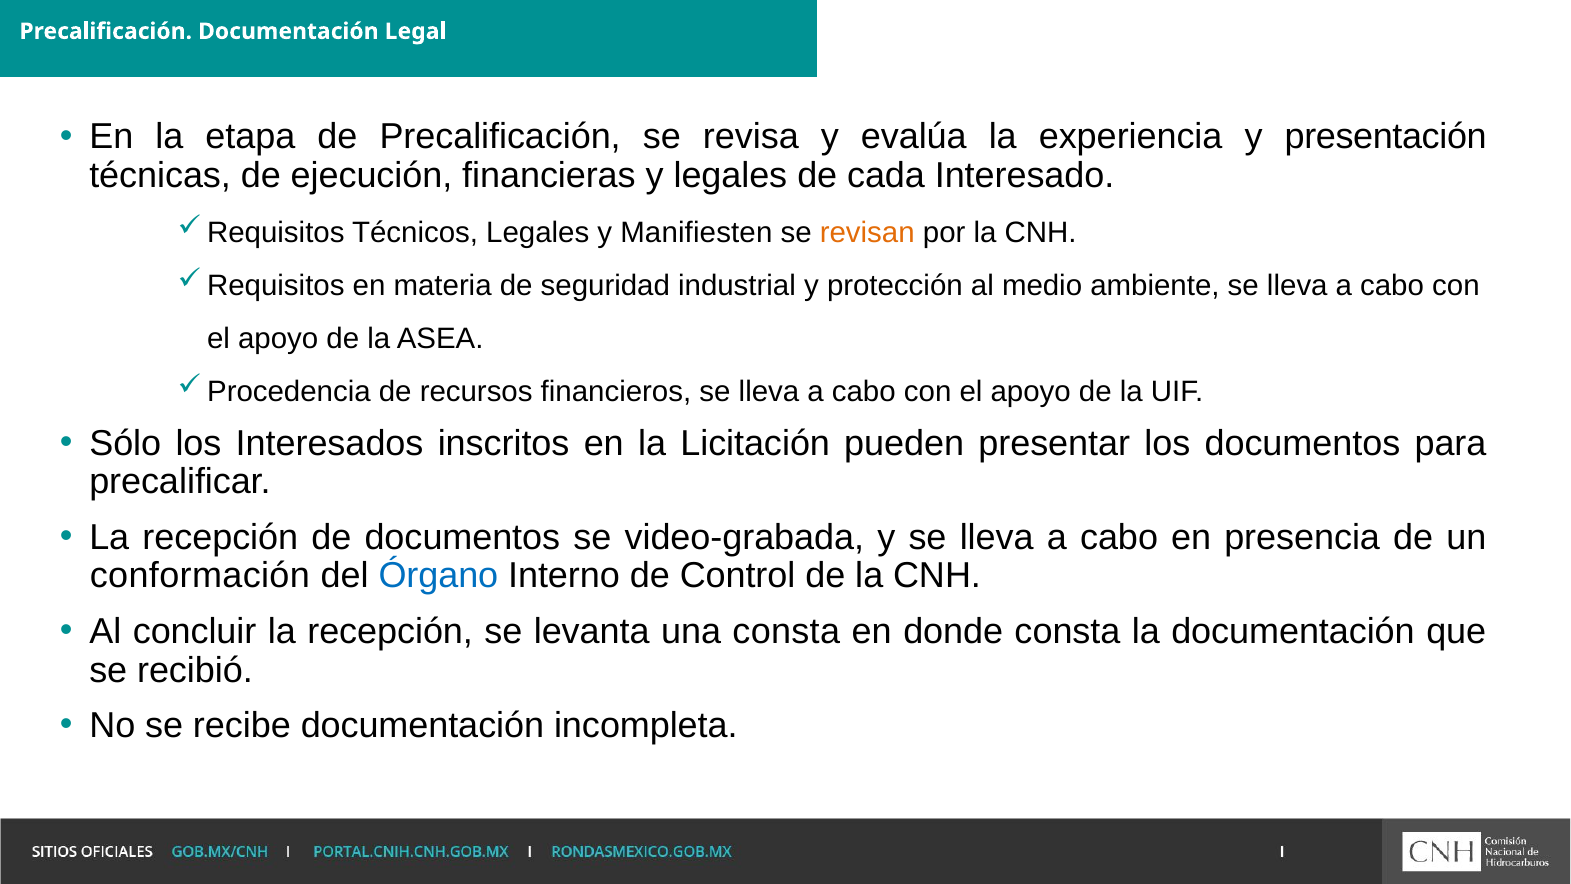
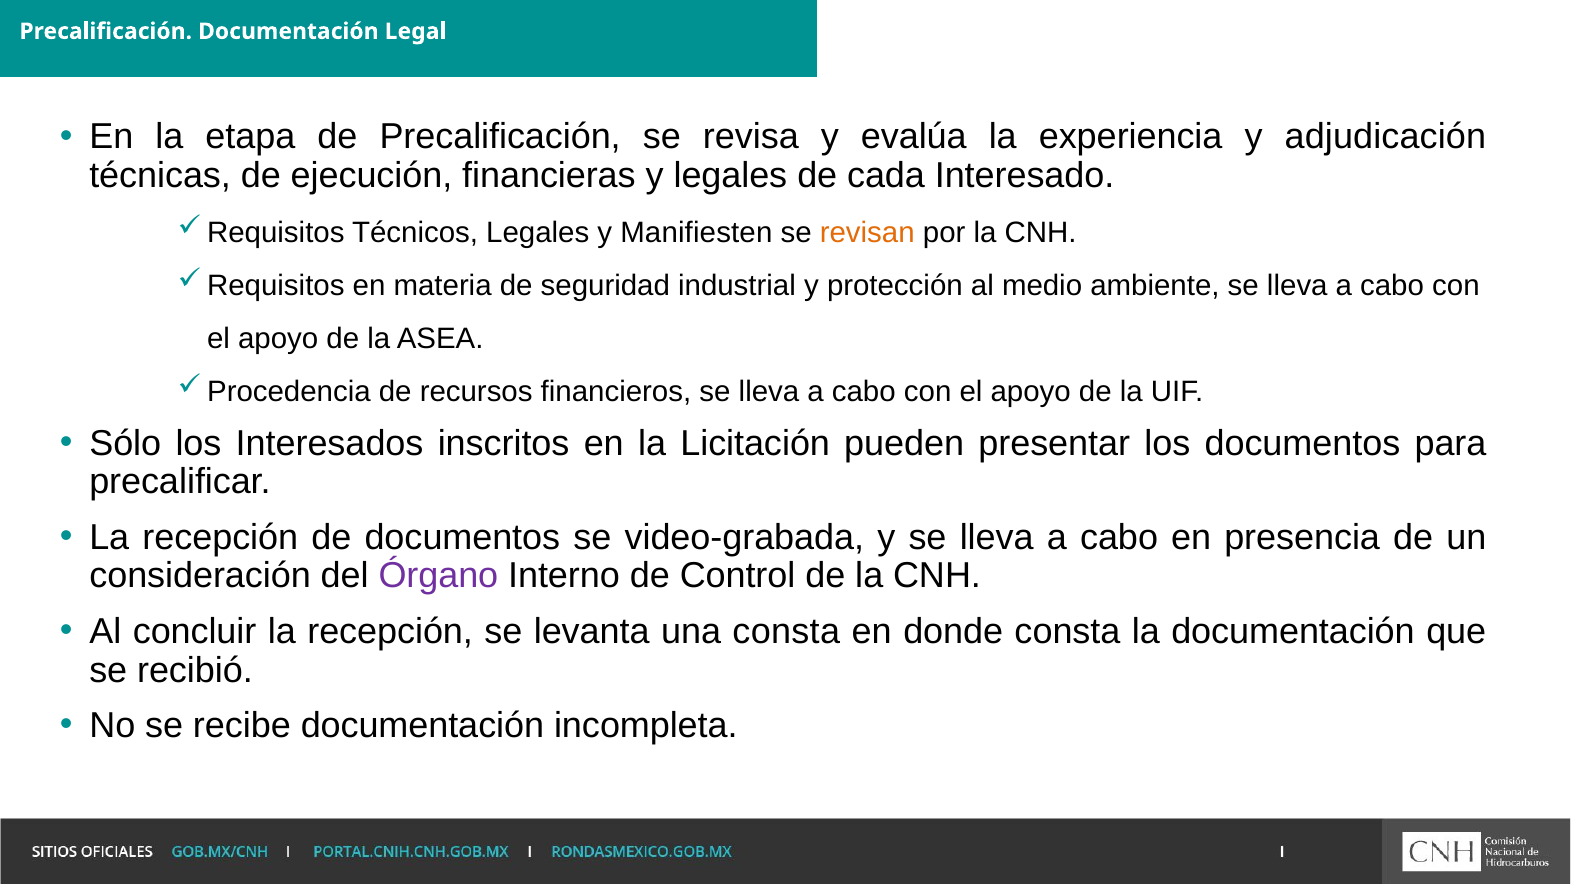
presentación: presentación -> adjudicación
conformación: conformación -> consideración
Órgano colour: blue -> purple
